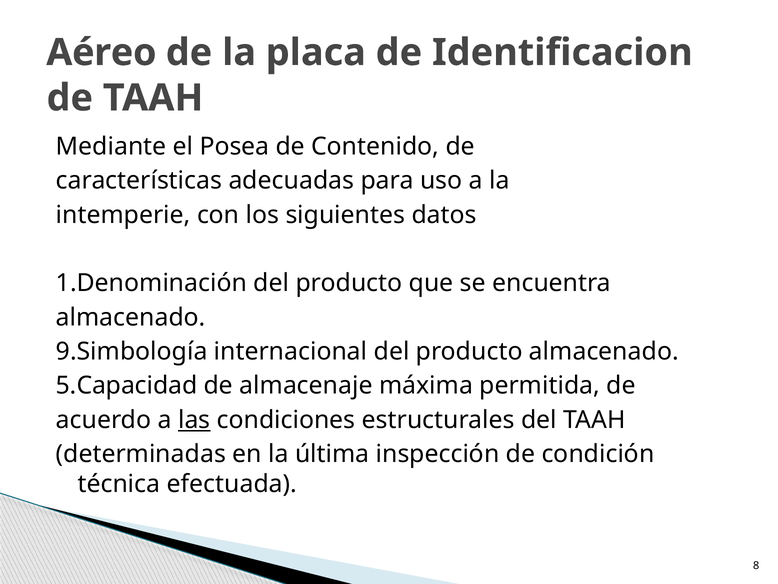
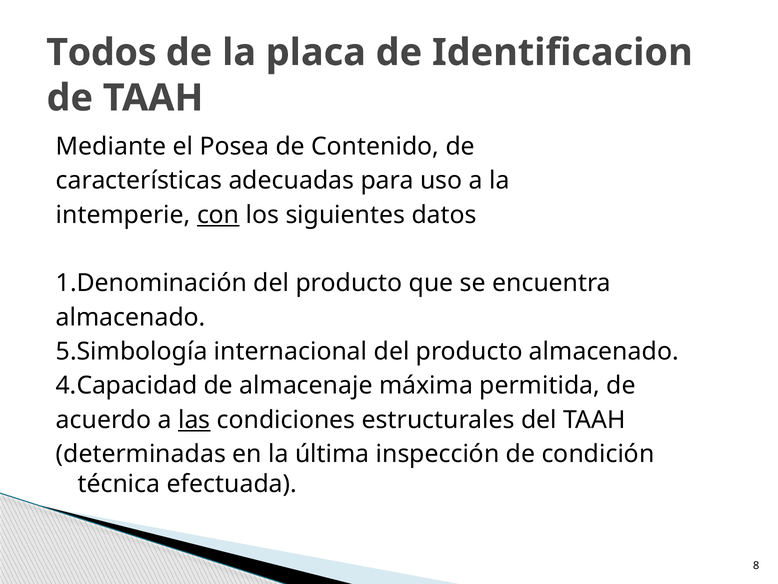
Aéreo: Aéreo -> Todos
con underline: none -> present
9.Simbología: 9.Simbología -> 5.Simbología
5.Capacidad: 5.Capacidad -> 4.Capacidad
